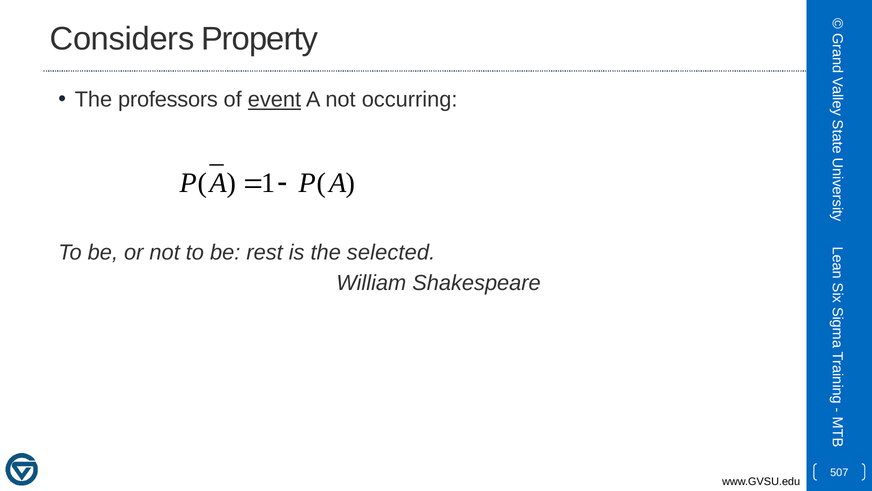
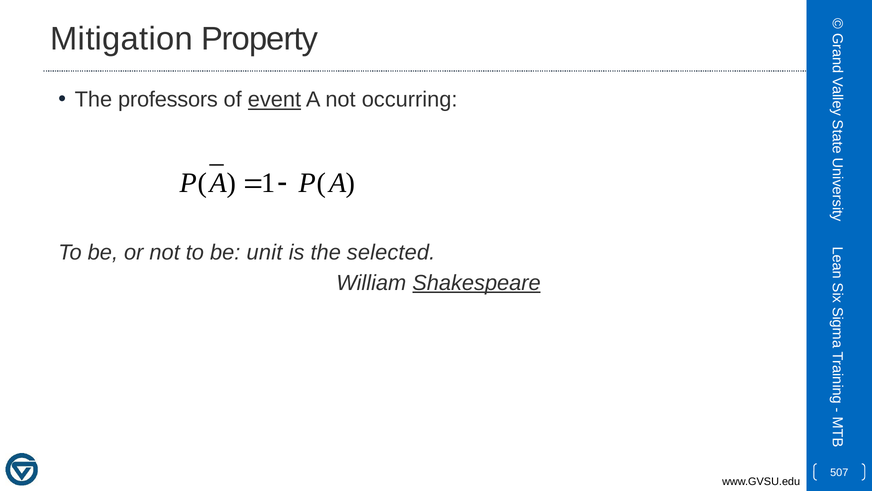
Considers: Considers -> Mitigation
rest: rest -> unit
Shakespeare underline: none -> present
